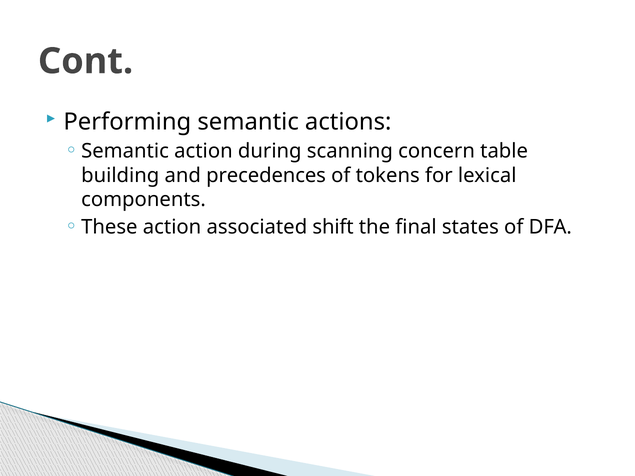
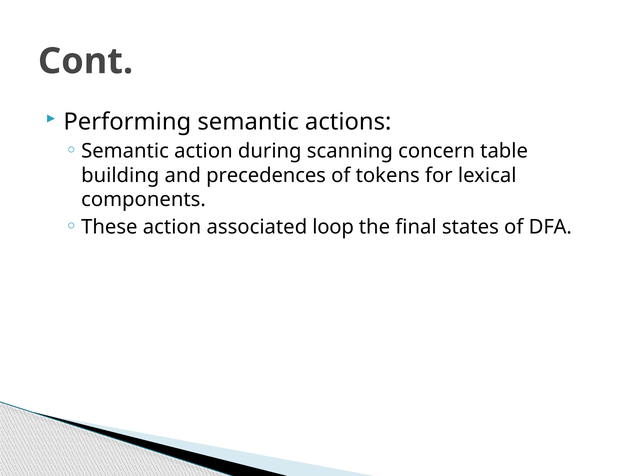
shift: shift -> loop
